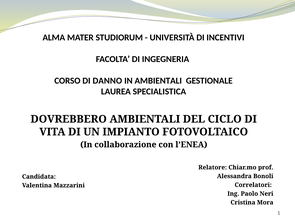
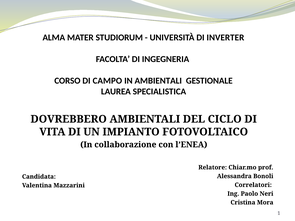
INCENTIVI: INCENTIVI -> INVERTER
DANNO: DANNO -> CAMPO
